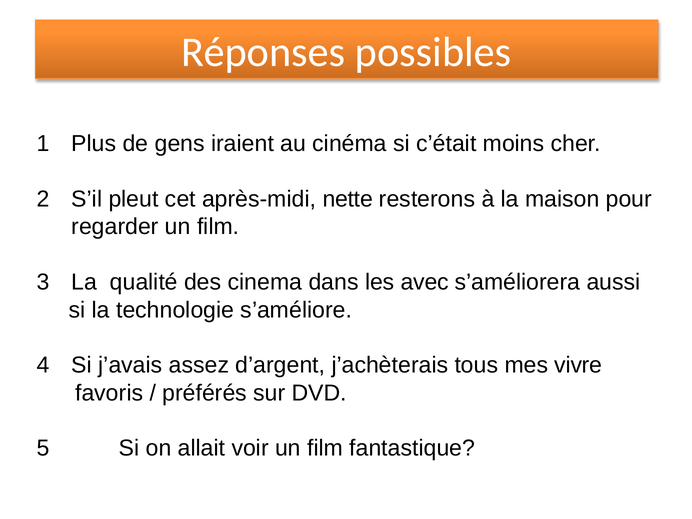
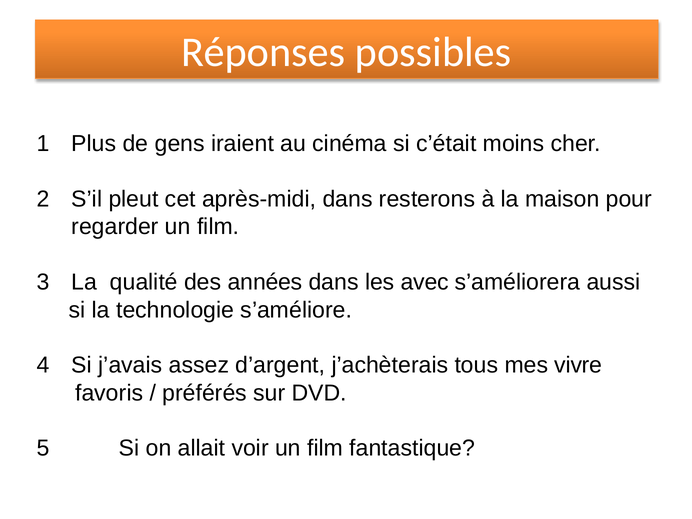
après-midi nette: nette -> dans
cinema: cinema -> années
